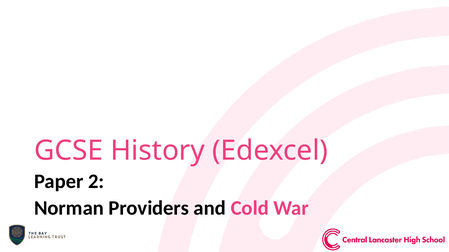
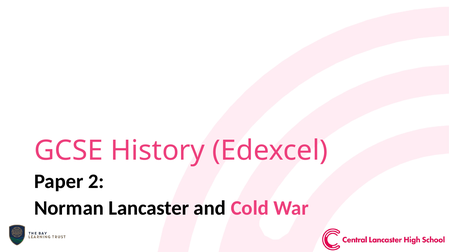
Providers: Providers -> Lancaster
